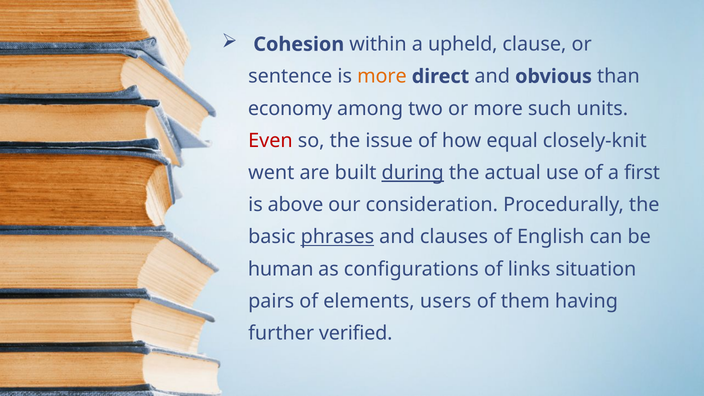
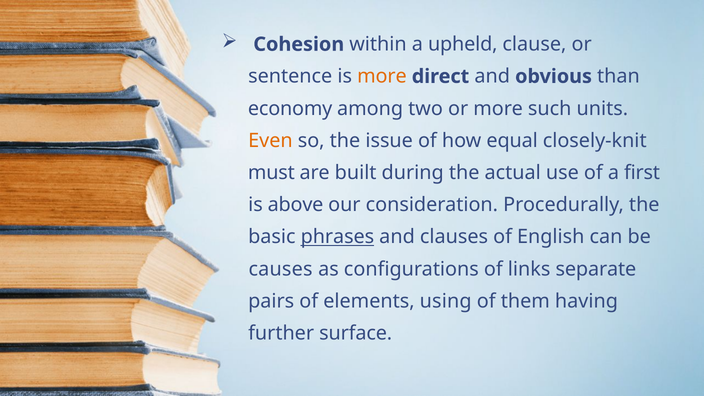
Even colour: red -> orange
went: went -> must
during underline: present -> none
human: human -> causes
situation: situation -> separate
users: users -> using
verified: verified -> surface
